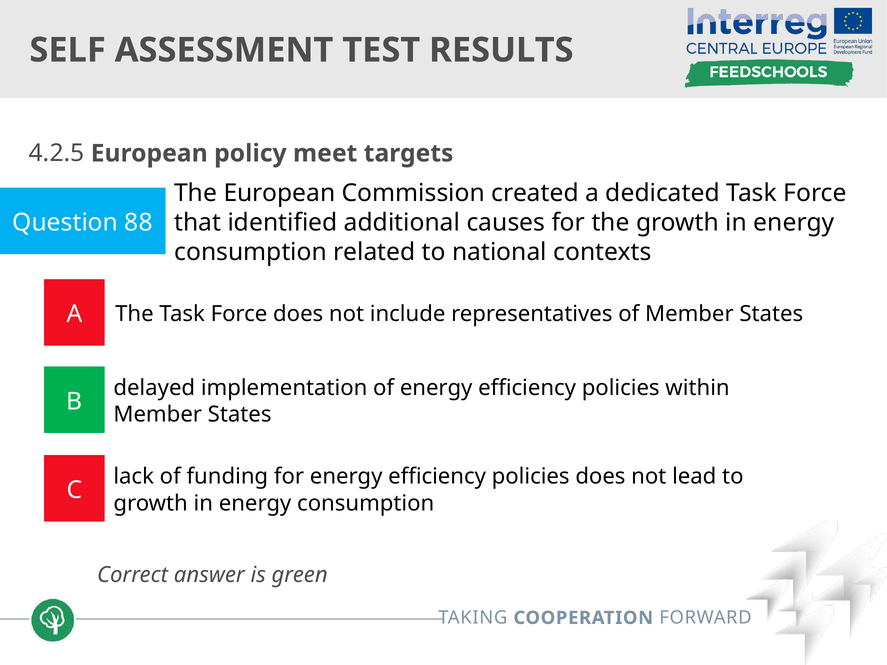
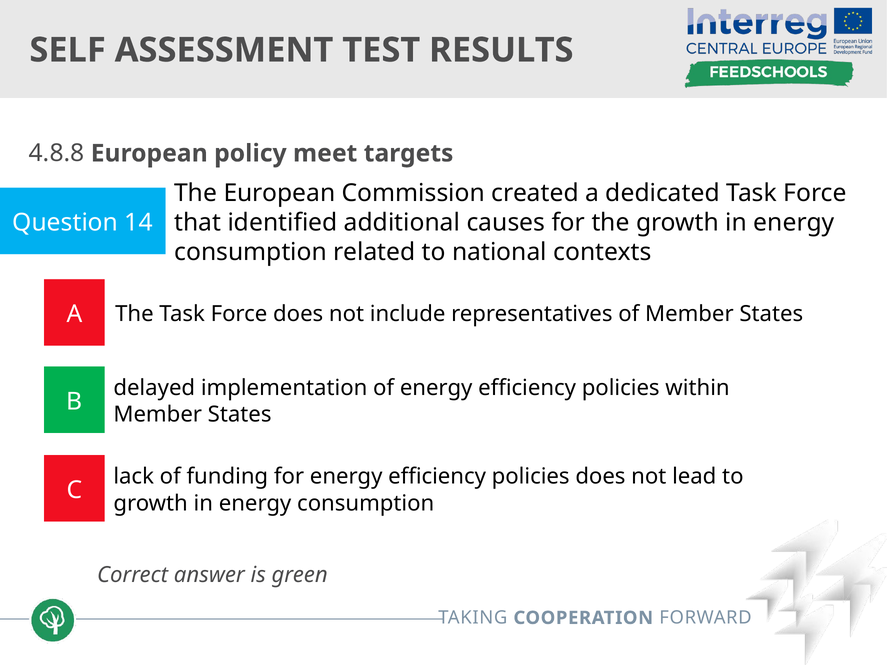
4.2.5: 4.2.5 -> 4.8.8
88: 88 -> 14
